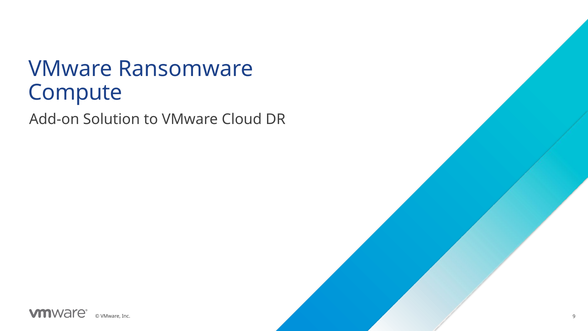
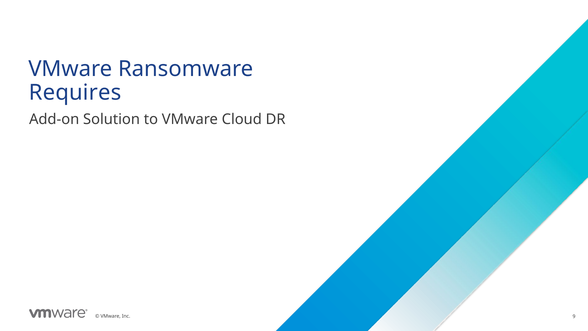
Compute: Compute -> Requires
